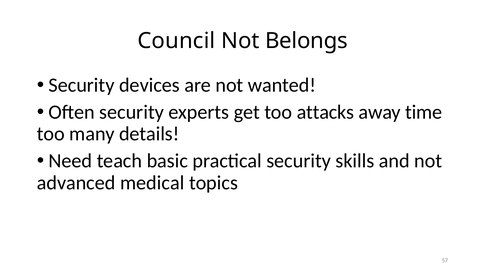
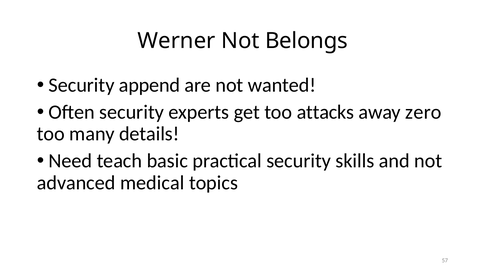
Council: Council -> Werner
devices: devices -> append
time: time -> zero
